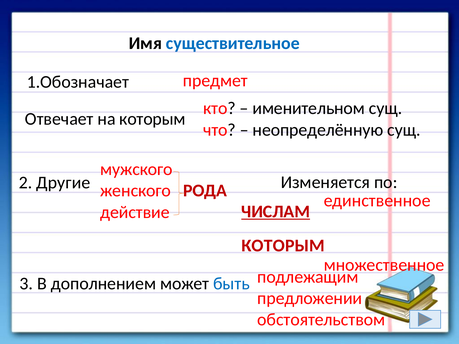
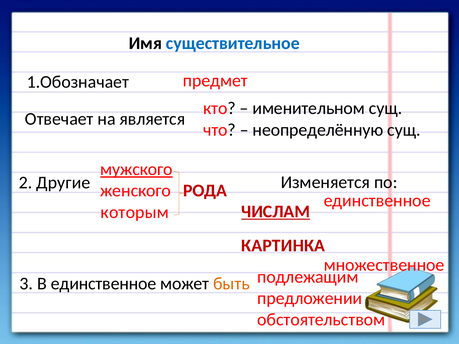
на которым: которым -> является
мужского underline: none -> present
действие: действие -> которым
КОТОРЫМ at (283, 246): КОТОРЫМ -> КАРТИНКА
В дополнением: дополнением -> единственное
быть colour: blue -> orange
